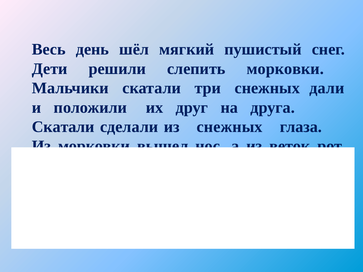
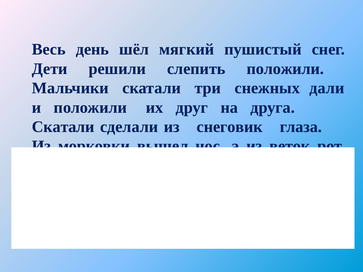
слепить морковки: морковки -> положили
из снежных: снежных -> снеговик
